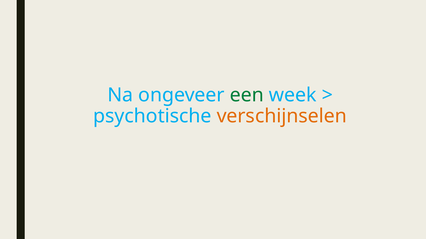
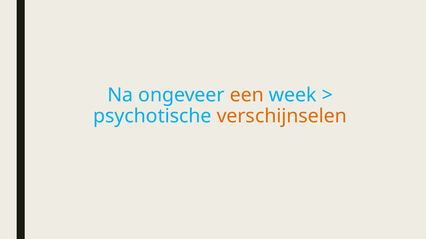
een colour: green -> orange
